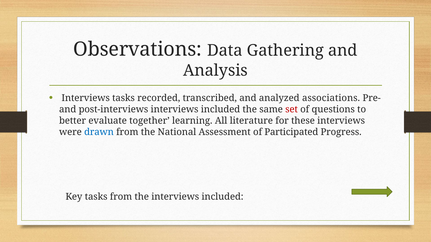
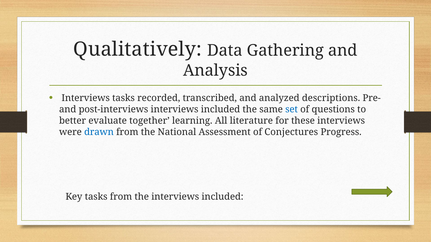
Observations: Observations -> Qualitatively
associations: associations -> descriptions
set colour: red -> blue
Participated: Participated -> Conjectures
